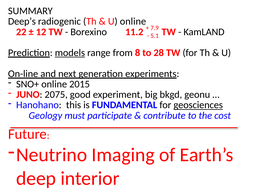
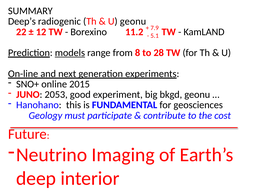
U online: online -> geonu
2075: 2075 -> 2053
geosciences underline: present -> none
